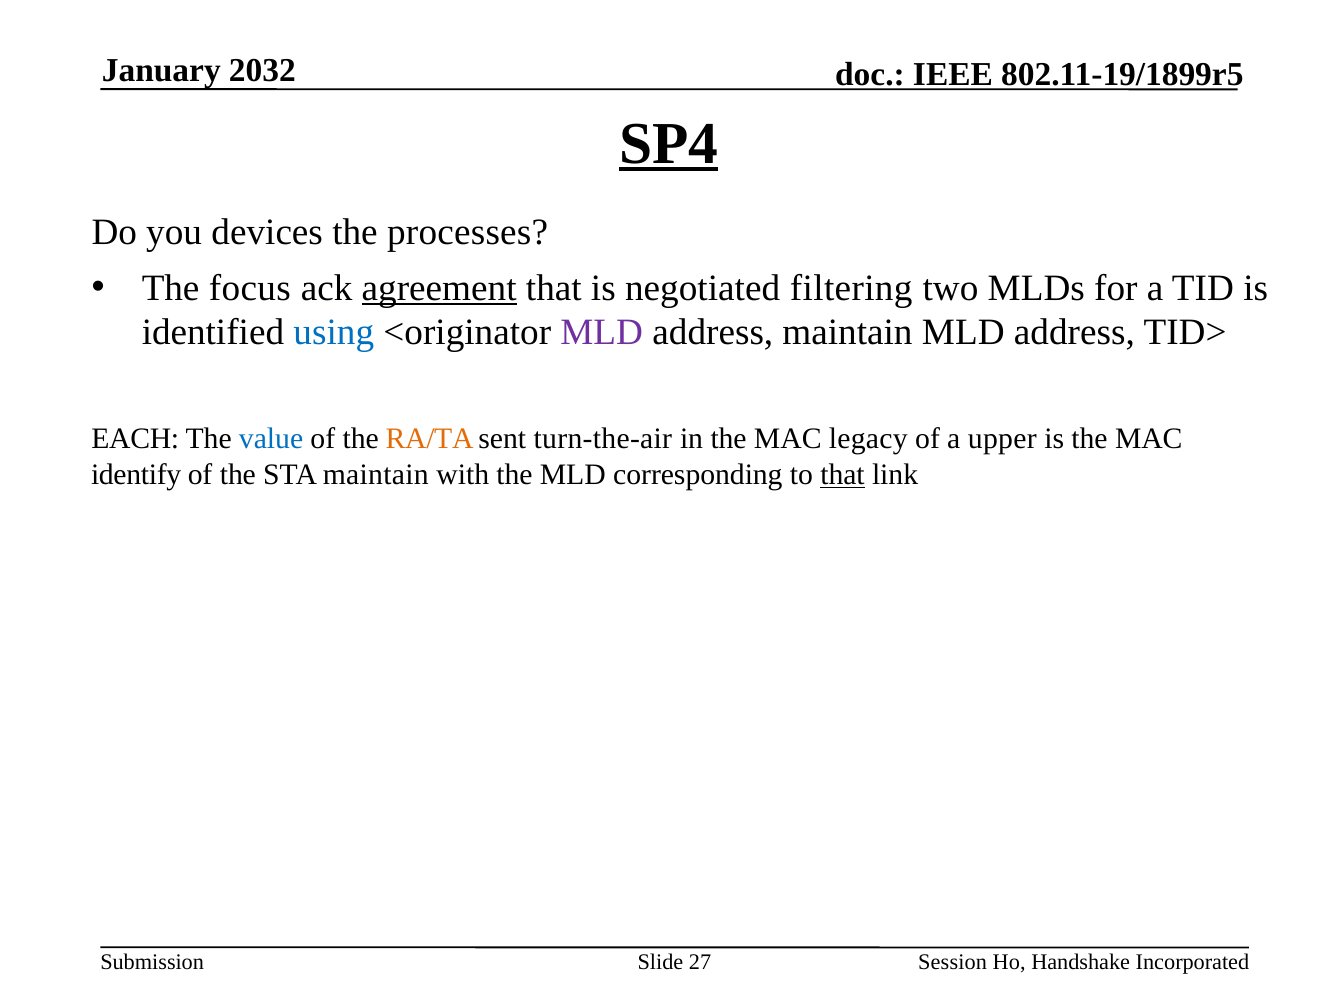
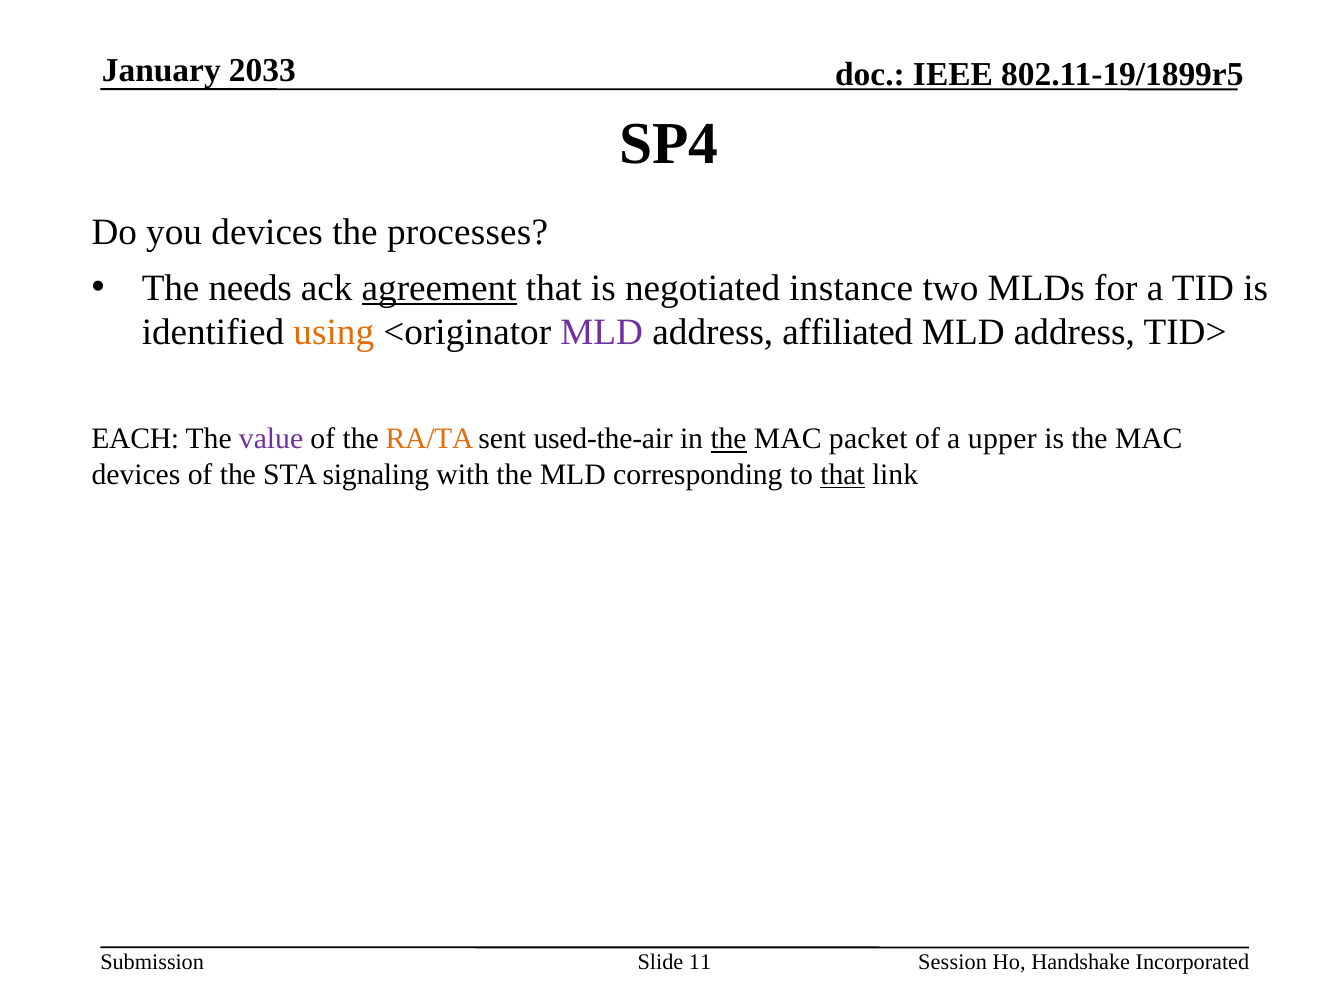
2032: 2032 -> 2033
SP4 underline: present -> none
focus: focus -> needs
filtering: filtering -> instance
using colour: blue -> orange
address maintain: maintain -> affiliated
value colour: blue -> purple
turn-the-air: turn-the-air -> used-the-air
the at (729, 439) underline: none -> present
legacy: legacy -> packet
identify at (136, 475): identify -> devices
STA maintain: maintain -> signaling
27: 27 -> 11
